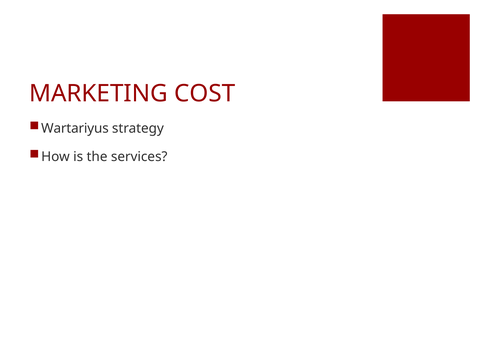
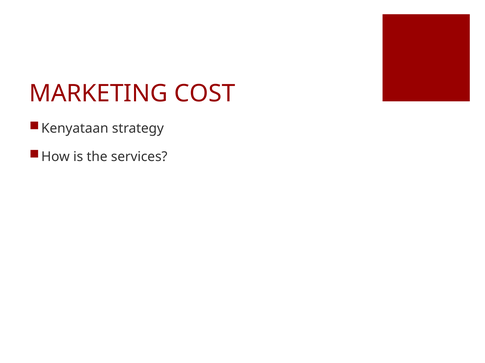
Wartariyus: Wartariyus -> Kenyataan
